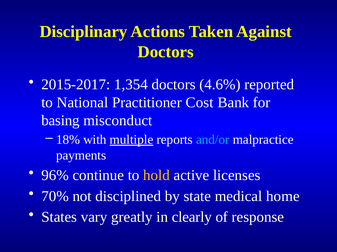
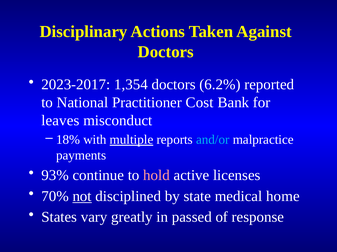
2015-2017: 2015-2017 -> 2023-2017
4.6%: 4.6% -> 6.2%
basing: basing -> leaves
96%: 96% -> 93%
hold colour: yellow -> pink
not underline: none -> present
clearly: clearly -> passed
